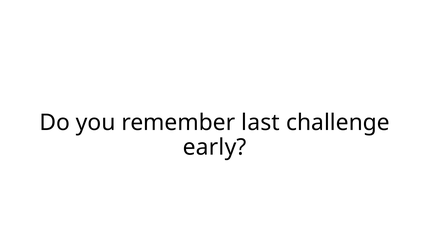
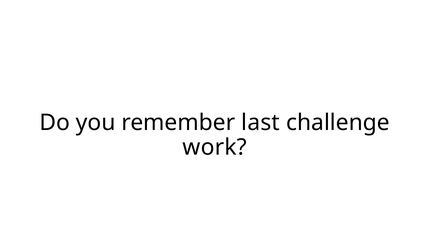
early: early -> work
